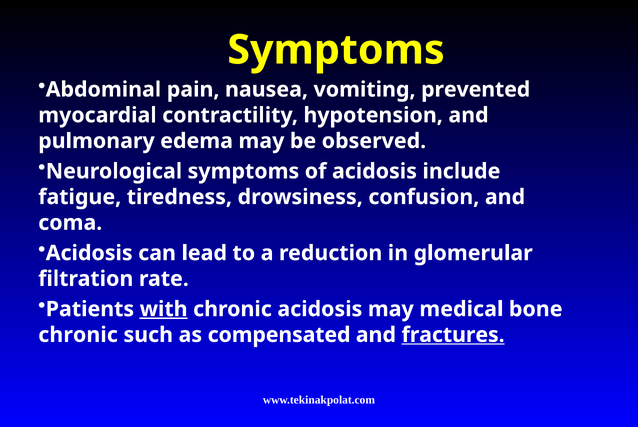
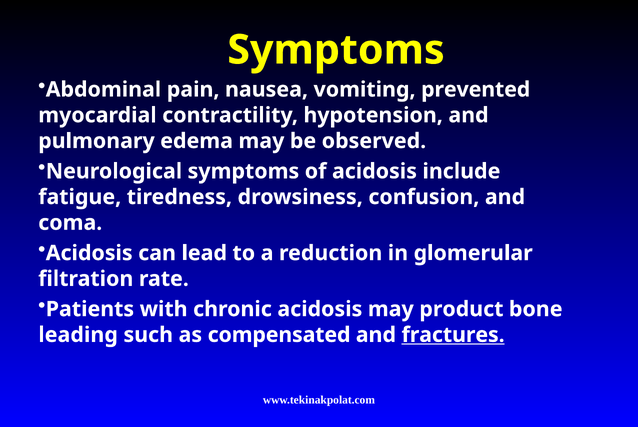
with underline: present -> none
medical: medical -> product
chronic at (78, 335): chronic -> leading
